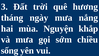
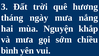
sống: sống -> bình
